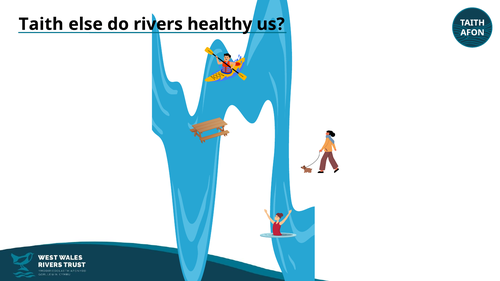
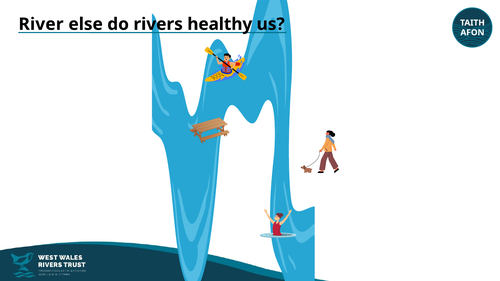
Taith at (41, 24): Taith -> River
